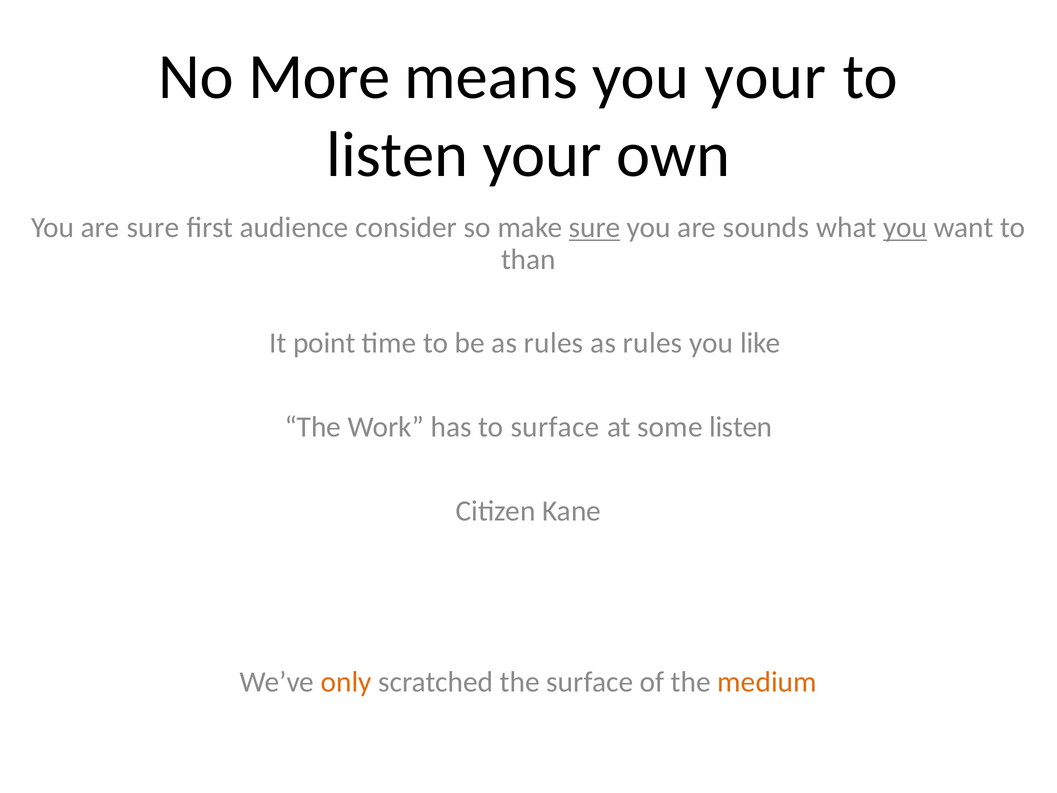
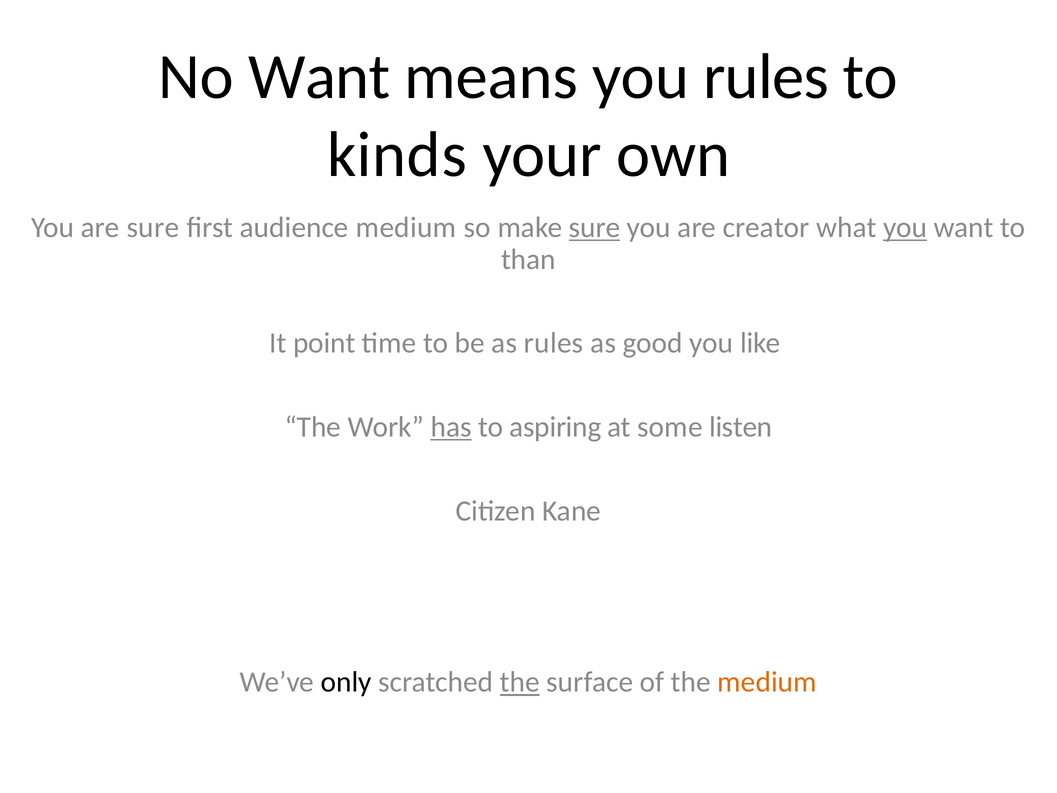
No More: More -> Want
you your: your -> rules
listen at (397, 155): listen -> kinds
audience consider: consider -> medium
sounds: sounds -> creator
rules at (653, 343): rules -> good
has underline: none -> present
to surface: surface -> aspiring
only colour: orange -> black
the at (520, 682) underline: none -> present
